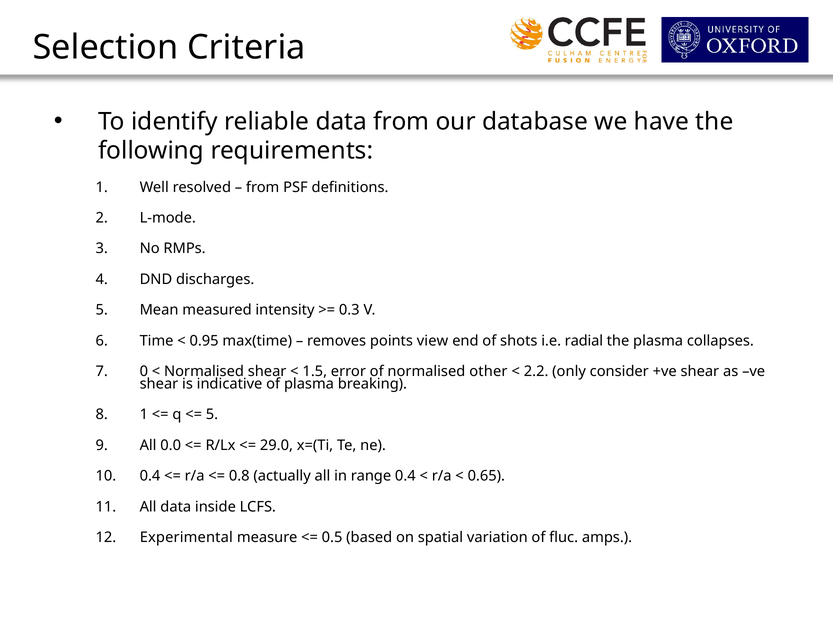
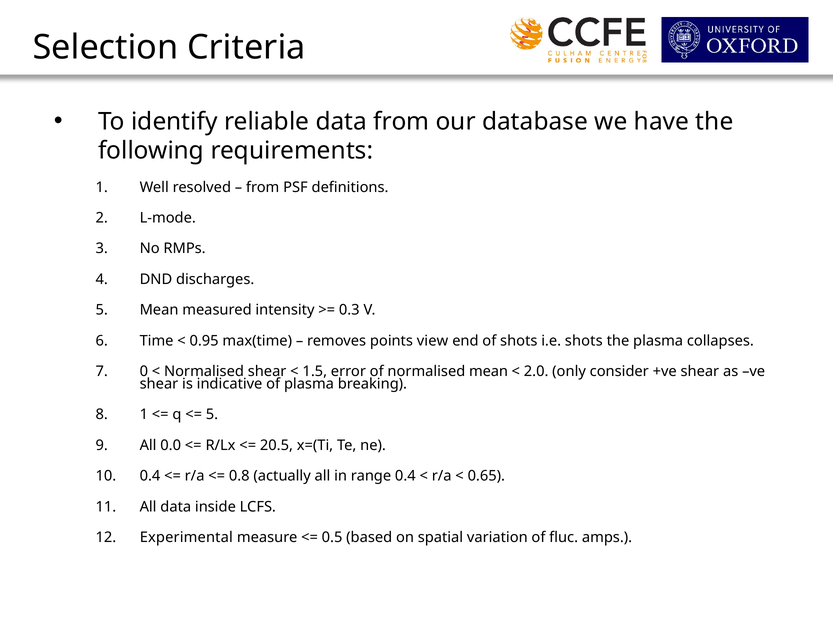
i.e radial: radial -> shots
normalised other: other -> mean
2.2: 2.2 -> 2.0
29.0: 29.0 -> 20.5
